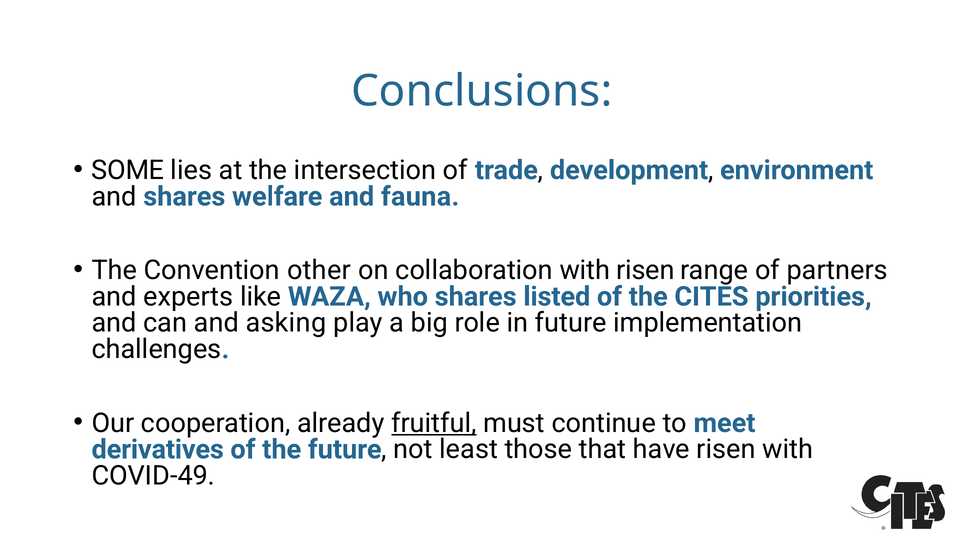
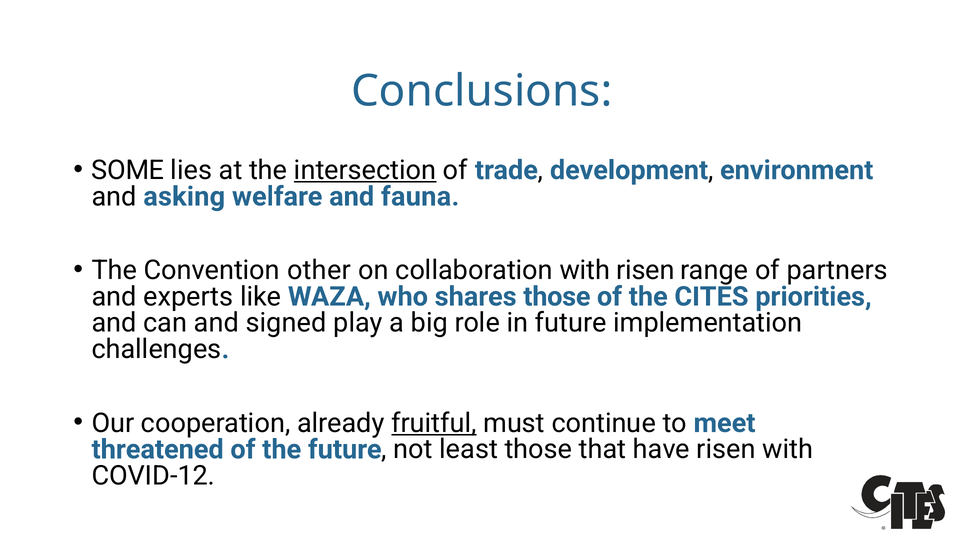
intersection underline: none -> present
and shares: shares -> asking
shares listed: listed -> those
asking: asking -> signed
derivatives: derivatives -> threatened
COVID-49: COVID-49 -> COVID-12
